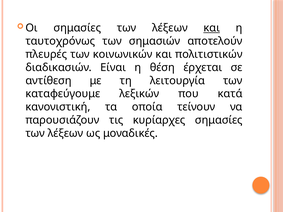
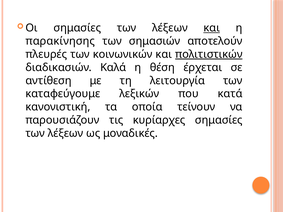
ταυτοχρόνως: ταυτοχρόνως -> παρακίνησης
πολιτιστικών underline: none -> present
Είναι: Είναι -> Καλά
